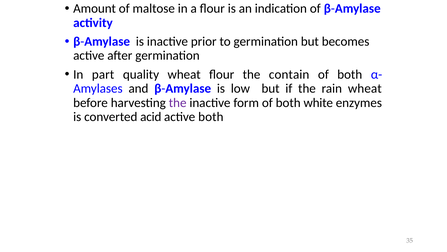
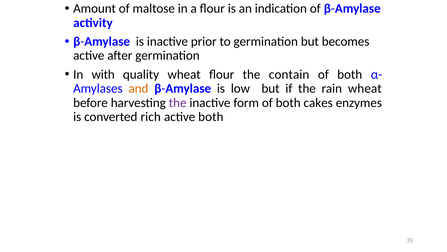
part: part -> with
and colour: black -> orange
white: white -> cakes
acid: acid -> rich
